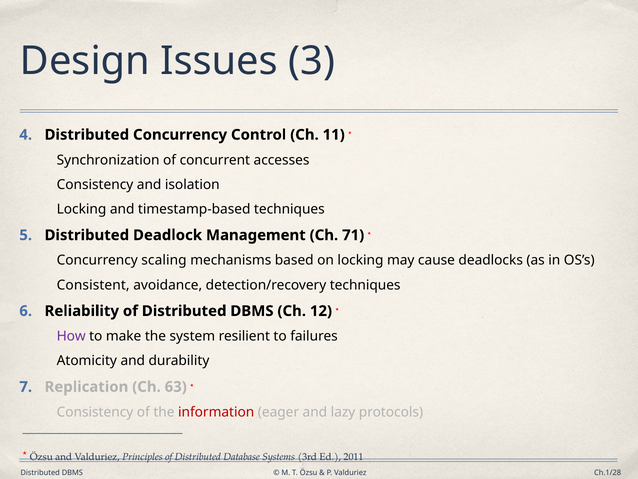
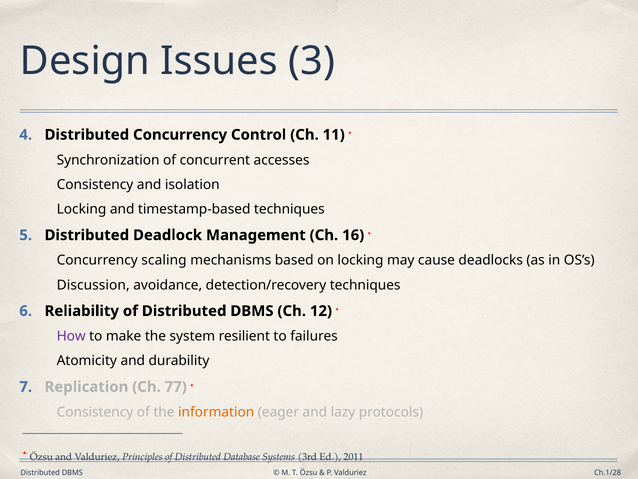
71: 71 -> 16
Consistent: Consistent -> Discussion
63: 63 -> 77
information colour: red -> orange
